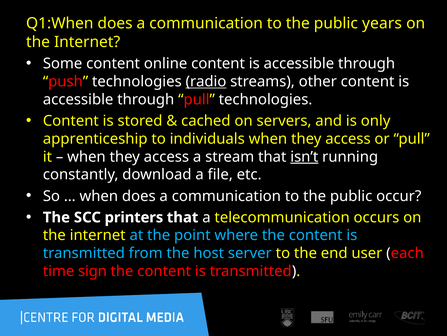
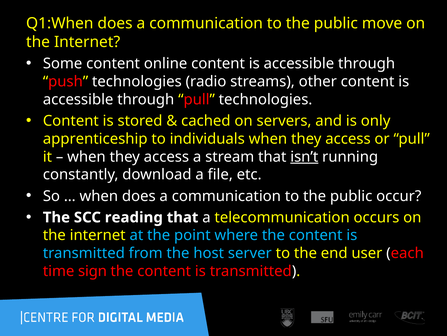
years: years -> move
radio underline: present -> none
printers: printers -> reading
